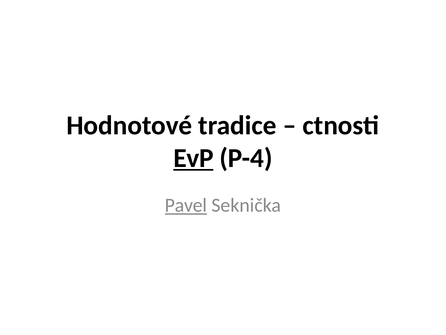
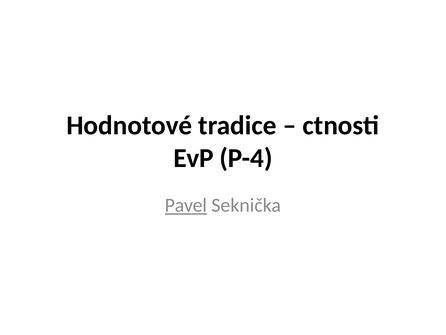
EvP underline: present -> none
